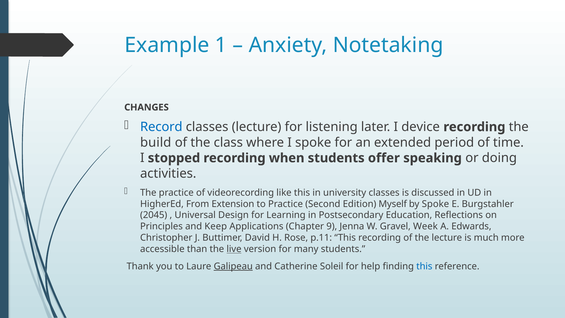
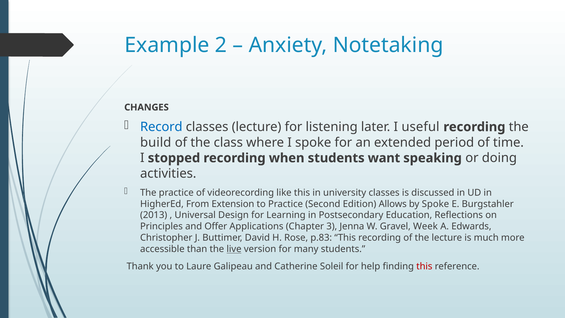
1: 1 -> 2
device: device -> useful
offer: offer -> want
Myself: Myself -> Allows
2045: 2045 -> 2013
Keep: Keep -> Offer
9: 9 -> 3
p.11: p.11 -> p.83
Galipeau underline: present -> none
this at (424, 266) colour: blue -> red
